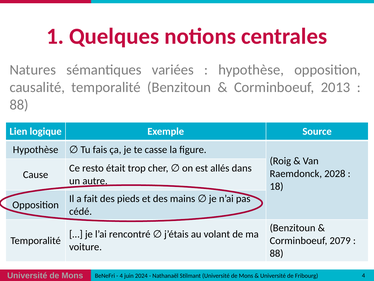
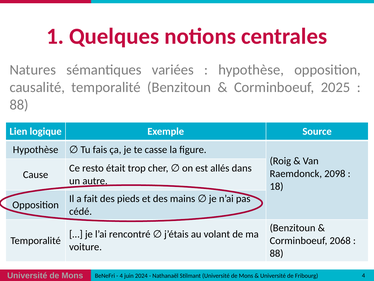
2013: 2013 -> 2025
2028: 2028 -> 2098
2079: 2079 -> 2068
